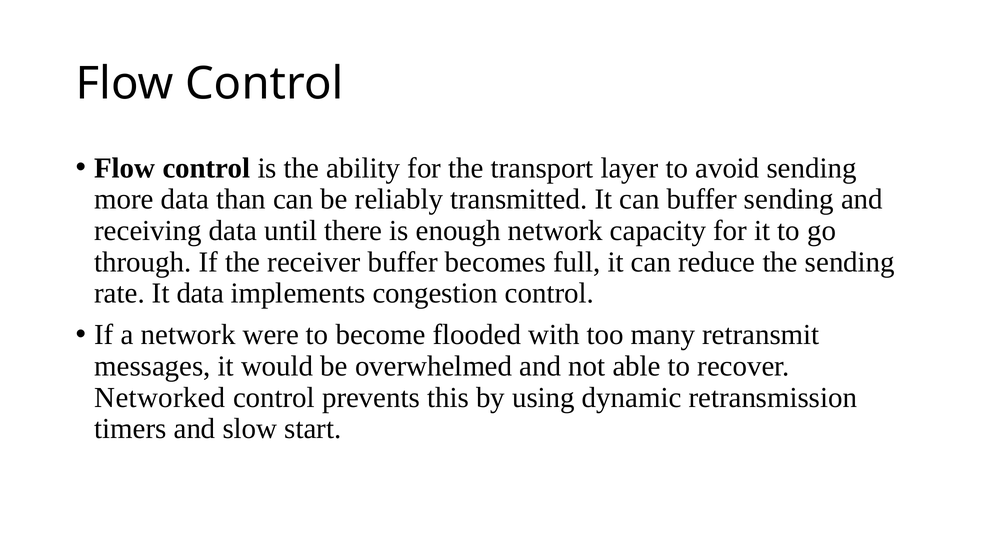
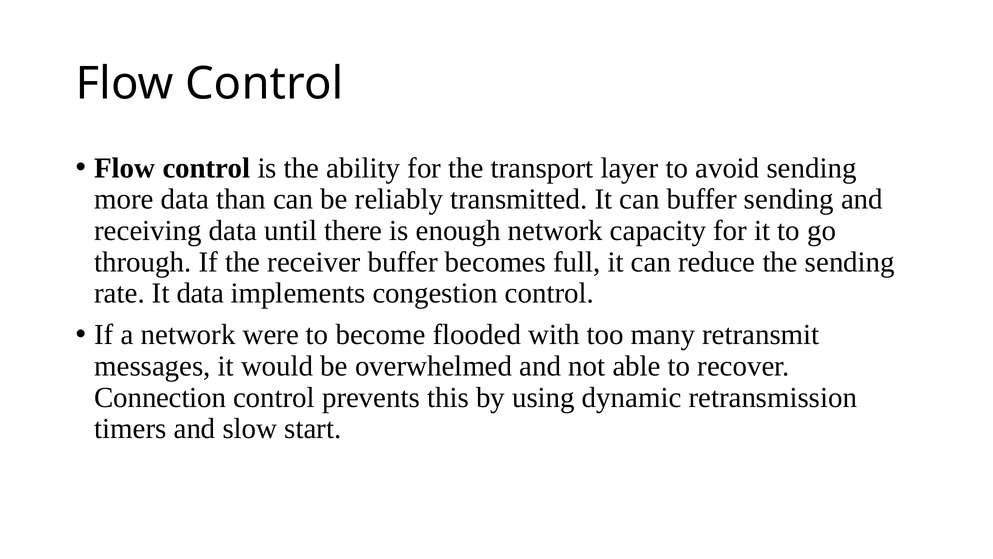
Networked: Networked -> Connection
